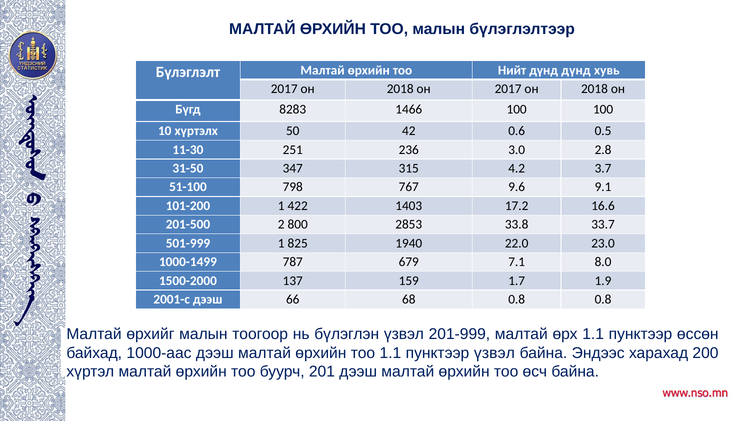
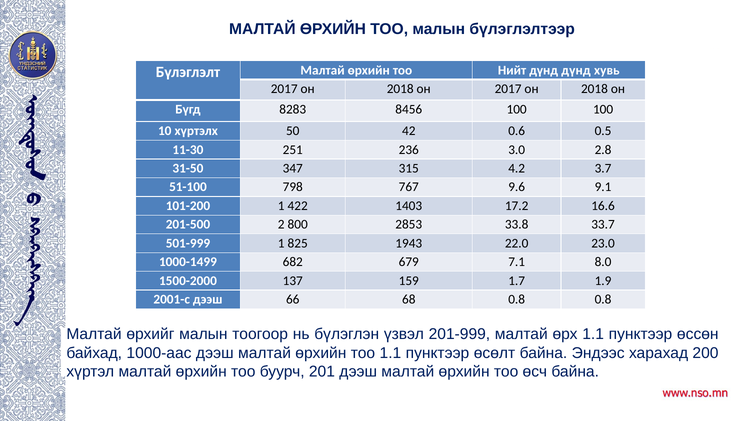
1466: 1466 -> 8456
1940: 1940 -> 1943
787: 787 -> 682
пунктээр үзвэл: үзвэл -> өсөлт
